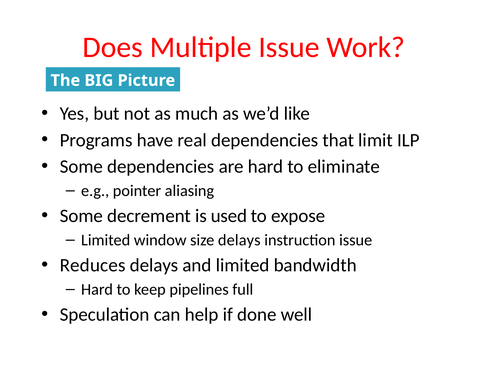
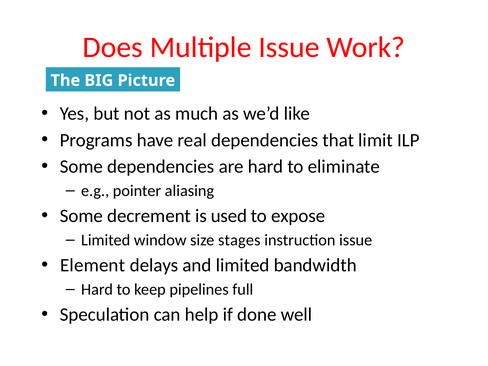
size delays: delays -> stages
Reduces: Reduces -> Element
